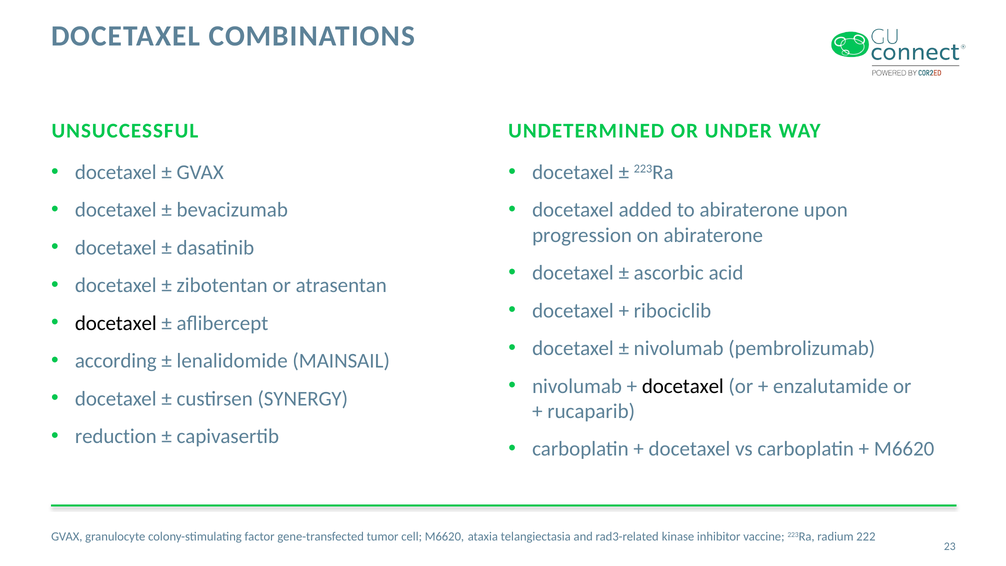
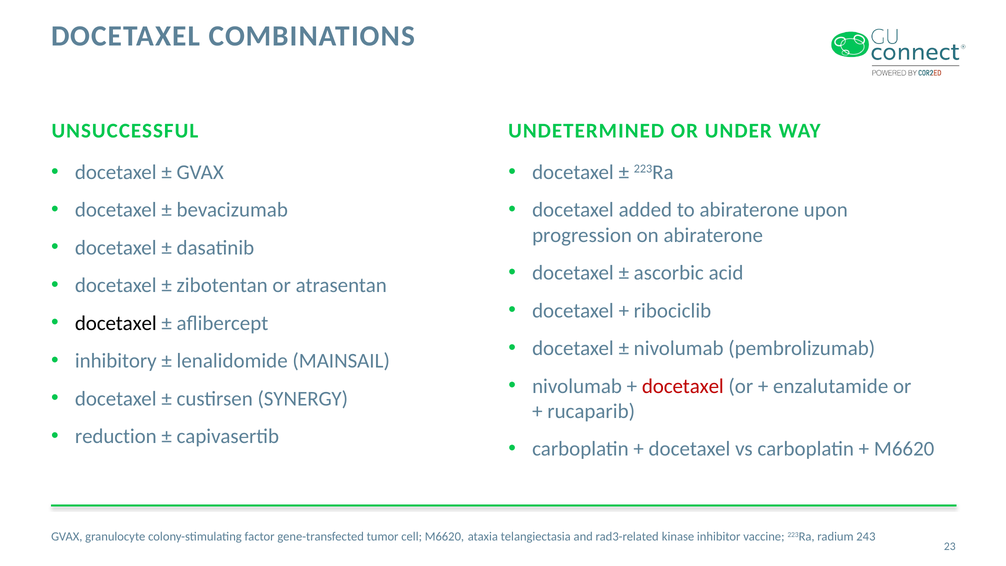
according: according -> inhibitory
docetaxel at (683, 386) colour: black -> red
222: 222 -> 243
